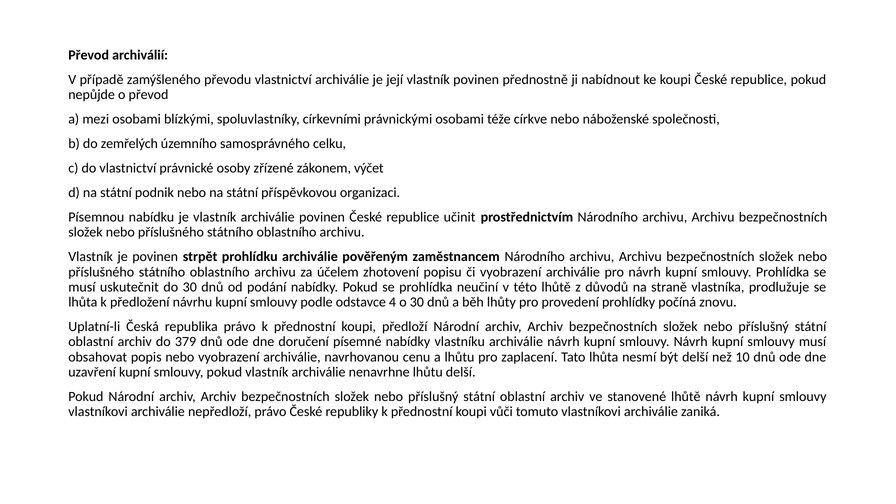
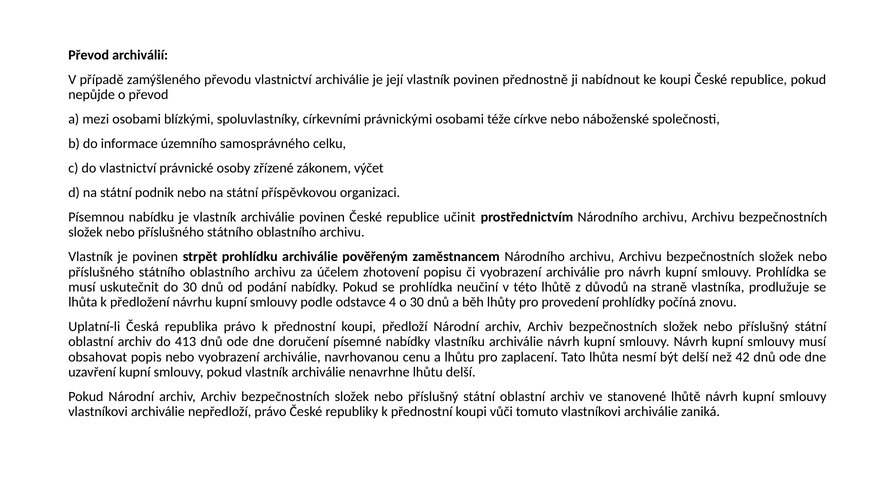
zemřelých: zemřelých -> informace
379: 379 -> 413
10: 10 -> 42
